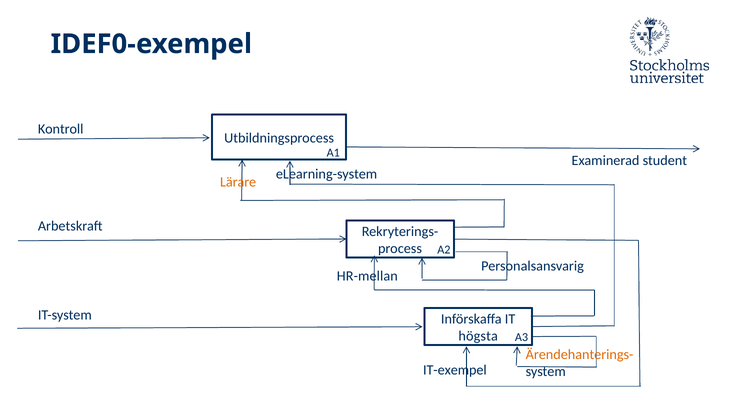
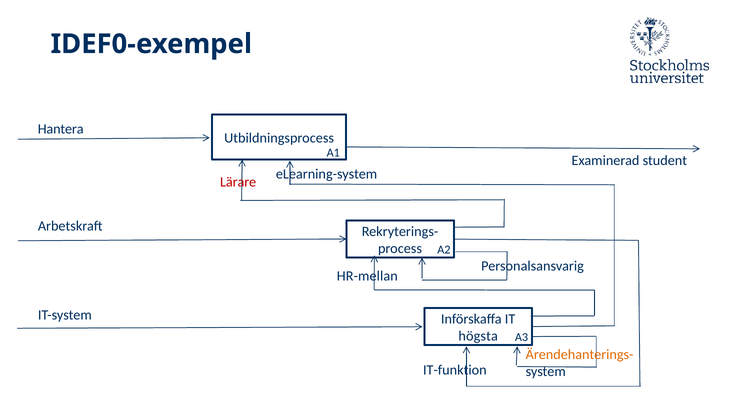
Kontroll: Kontroll -> Hantera
Lärare colour: orange -> red
IT-exempel: IT-exempel -> IT-funktion
